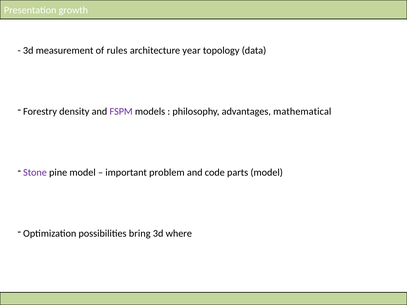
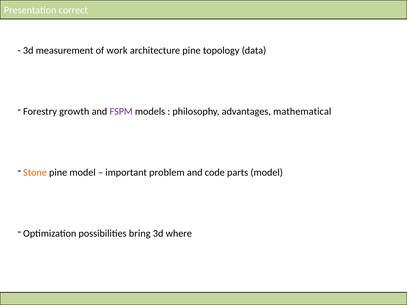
growth: growth -> correct
rules: rules -> work
architecture year: year -> pine
density: density -> growth
Stone colour: purple -> orange
